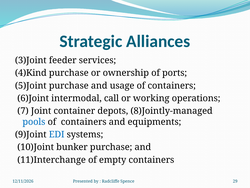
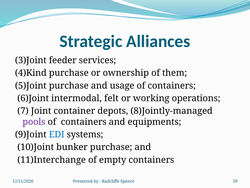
ports: ports -> them
call: call -> felt
pools colour: blue -> purple
